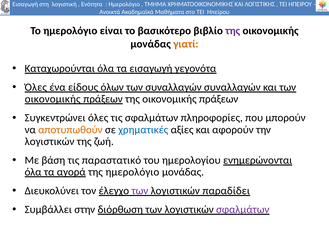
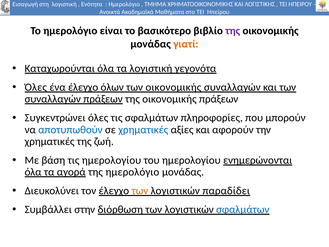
τα εισαγωγή: εισαγωγή -> λογιστική
ένα είδους: είδους -> έλεγχο
των συναλλαγών: συναλλαγών -> οικονομικής
οικονομικής at (53, 99): οικονομικής -> συναλλαγών
αποτυπωθούν colour: orange -> blue
λογιστικών at (50, 141): λογιστικών -> χρηματικές
τις παραστατικό: παραστατικό -> ημερολογίου
των at (140, 191) colour: purple -> orange
σφαλμάτων at (243, 209) colour: purple -> blue
